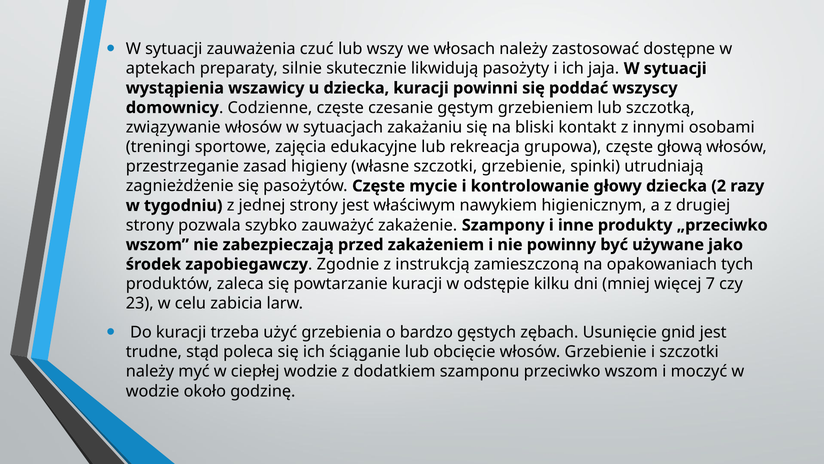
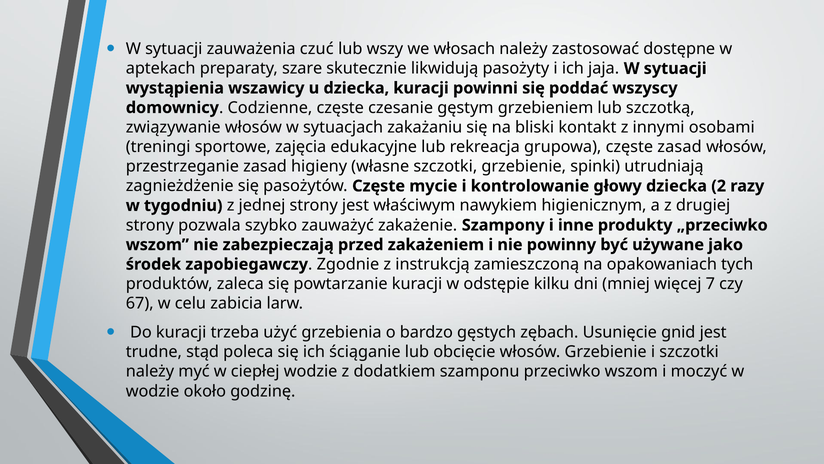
silnie: silnie -> szare
częste głową: głową -> zasad
23: 23 -> 67
